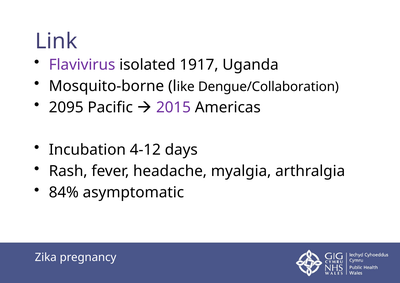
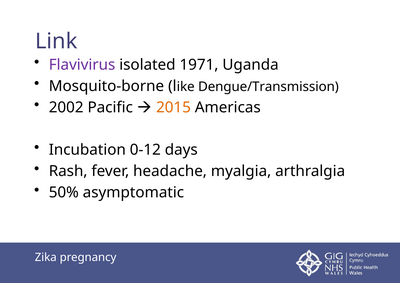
1917: 1917 -> 1971
Dengue/Collaboration: Dengue/Collaboration -> Dengue/Transmission
2095: 2095 -> 2002
2015 colour: purple -> orange
4-12: 4-12 -> 0-12
84%: 84% -> 50%
